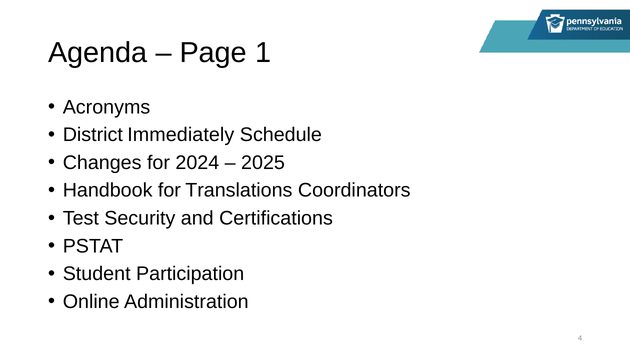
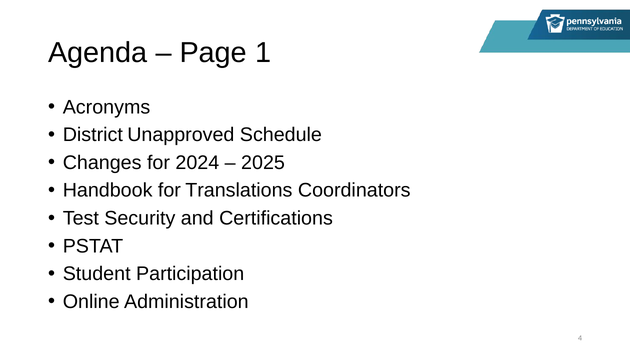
Immediately: Immediately -> Unapproved
